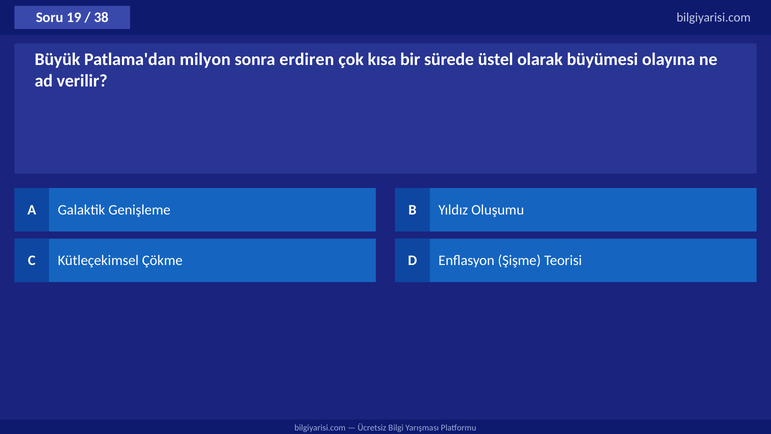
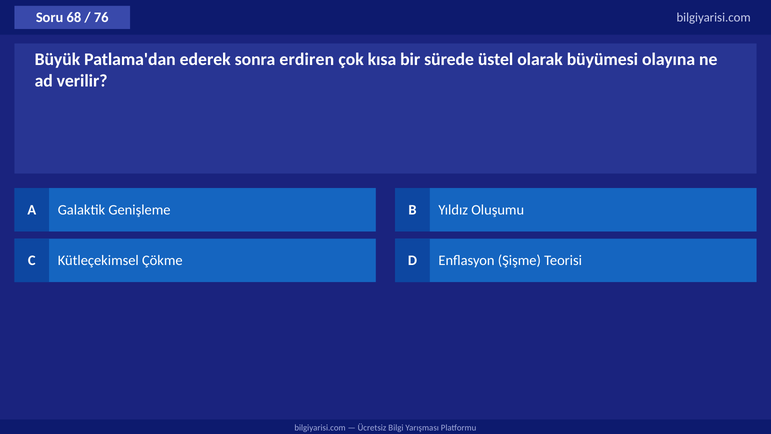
19: 19 -> 68
38: 38 -> 76
milyon: milyon -> ederek
